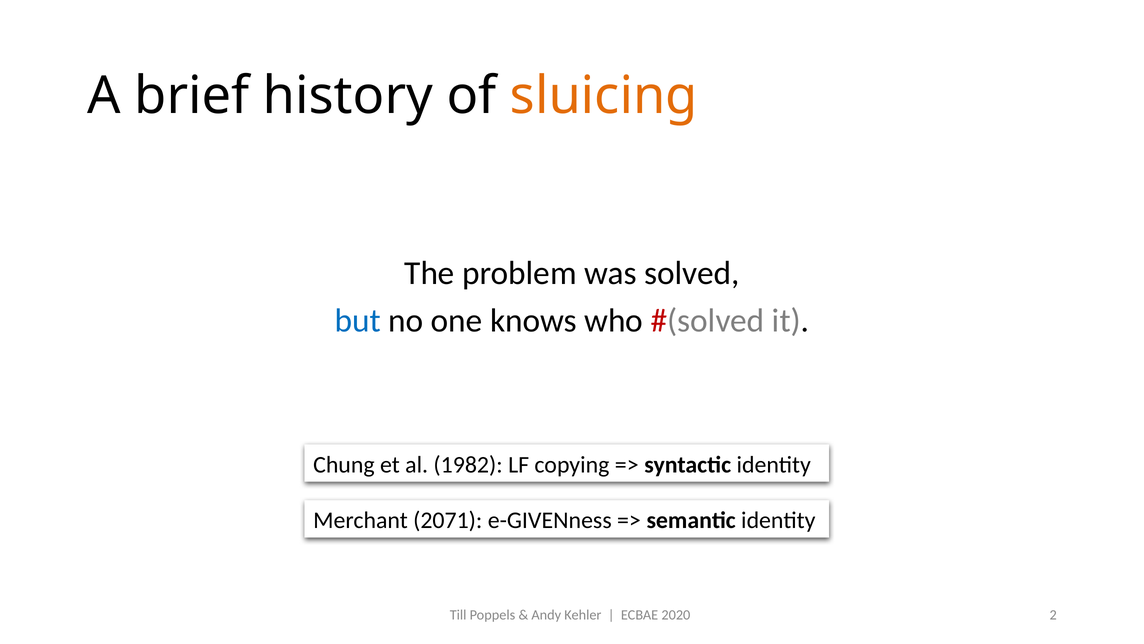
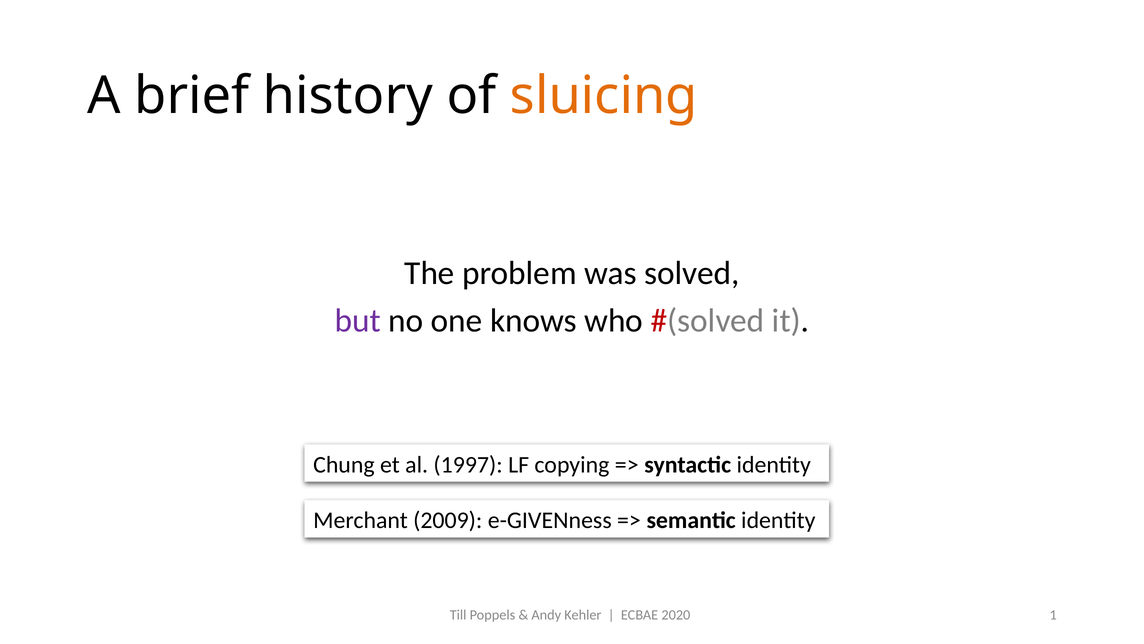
but colour: blue -> purple
1982: 1982 -> 1997
2071: 2071 -> 2009
2: 2 -> 1
